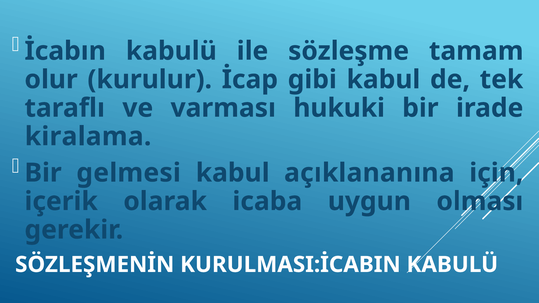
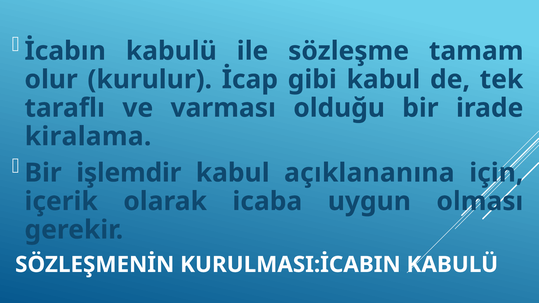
hukuki: hukuki -> olduğu
gelmesi: gelmesi -> işlemdir
